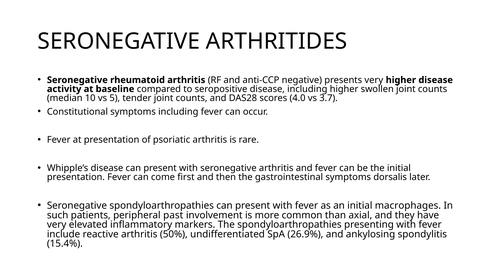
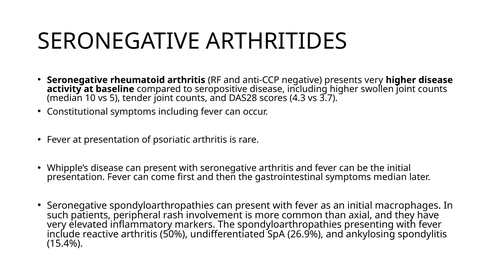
4.0: 4.0 -> 4.3
symptoms dorsalis: dorsalis -> median
past: past -> rash
